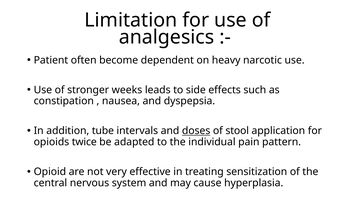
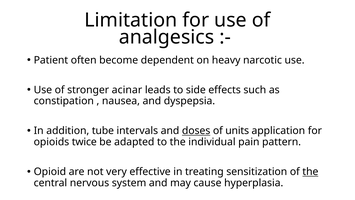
weeks: weeks -> acinar
stool: stool -> units
the at (310, 171) underline: none -> present
